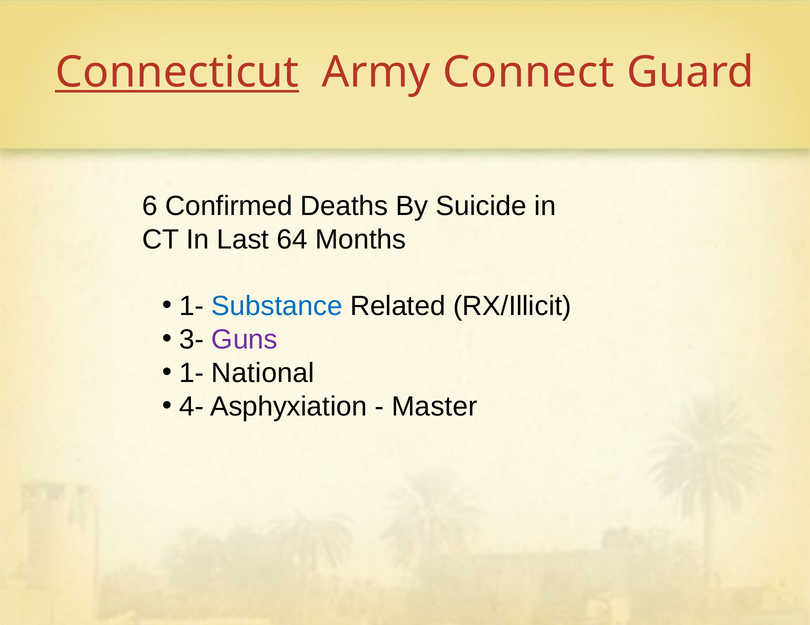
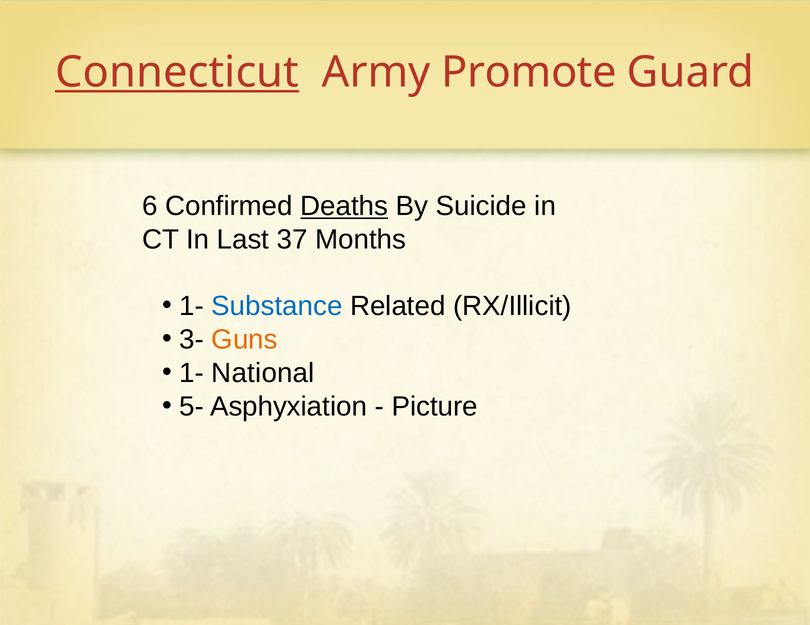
Connect: Connect -> Promote
Deaths underline: none -> present
64: 64 -> 37
Guns colour: purple -> orange
4-: 4- -> 5-
Master: Master -> Picture
